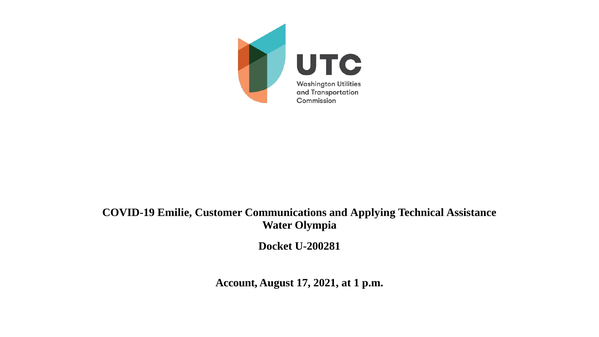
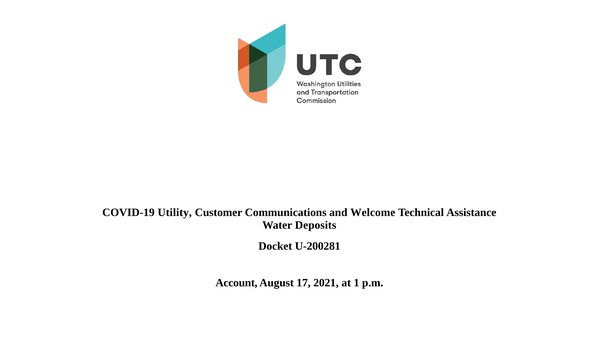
Emilie: Emilie -> Utility
Applying: Applying -> Welcome
Olympia: Olympia -> Deposits
